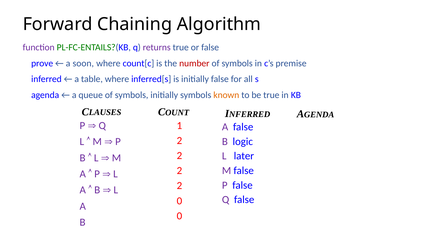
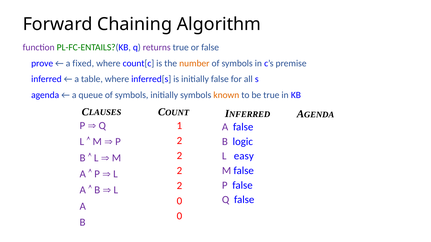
soon: soon -> fixed
number colour: red -> orange
later: later -> easy
